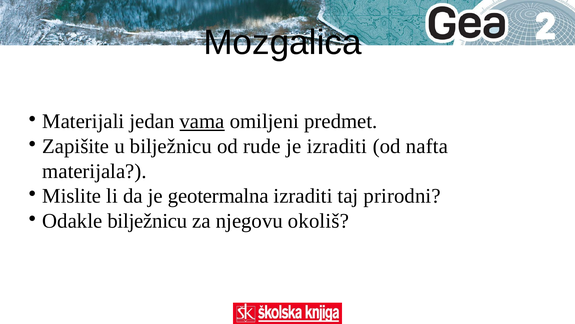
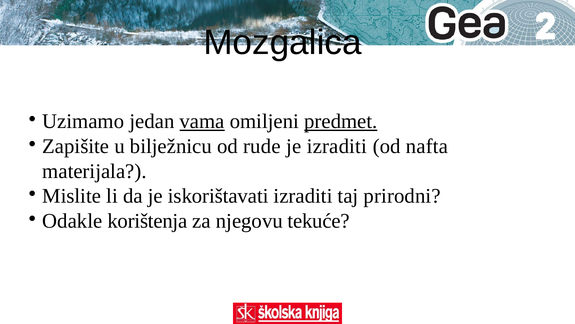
Materijali: Materijali -> Uzimamo
predmet underline: none -> present
geotermalna: geotermalna -> iskorištavati
Odakle bilježnicu: bilježnicu -> korištenja
okoliš: okoliš -> tekuće
